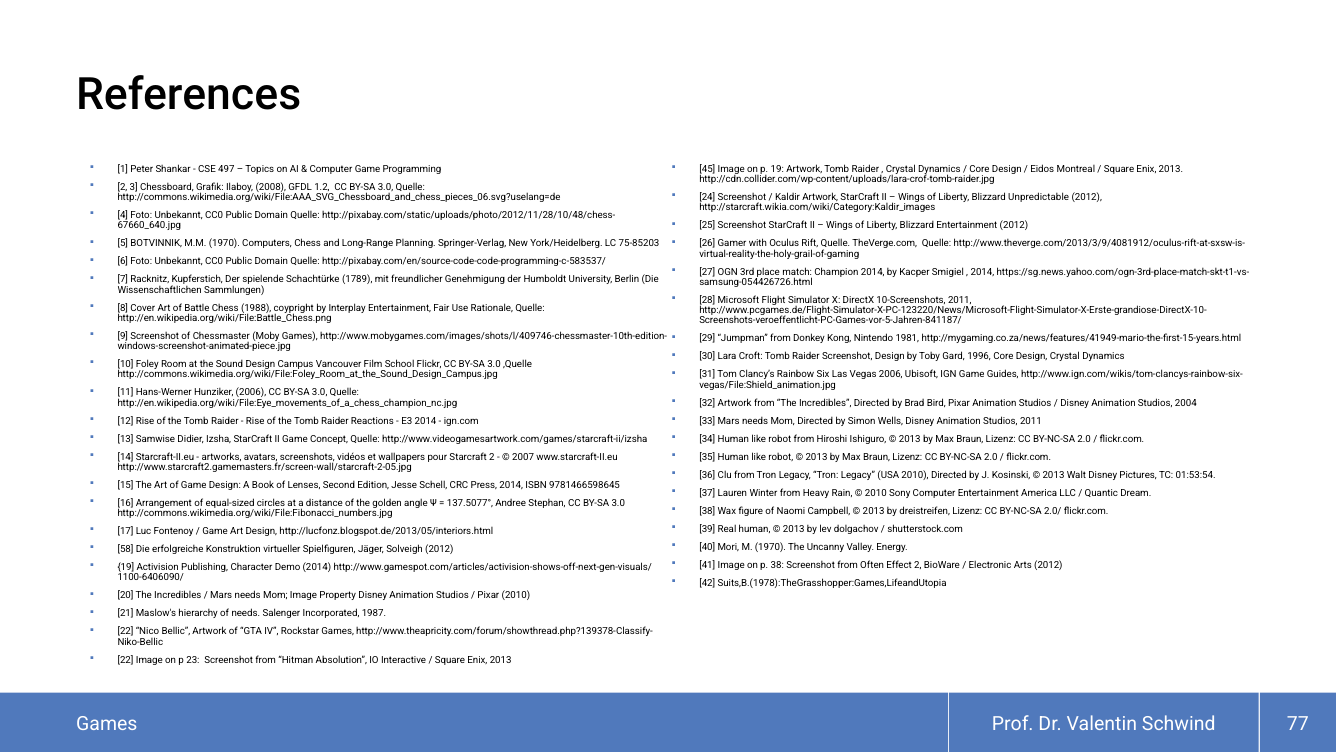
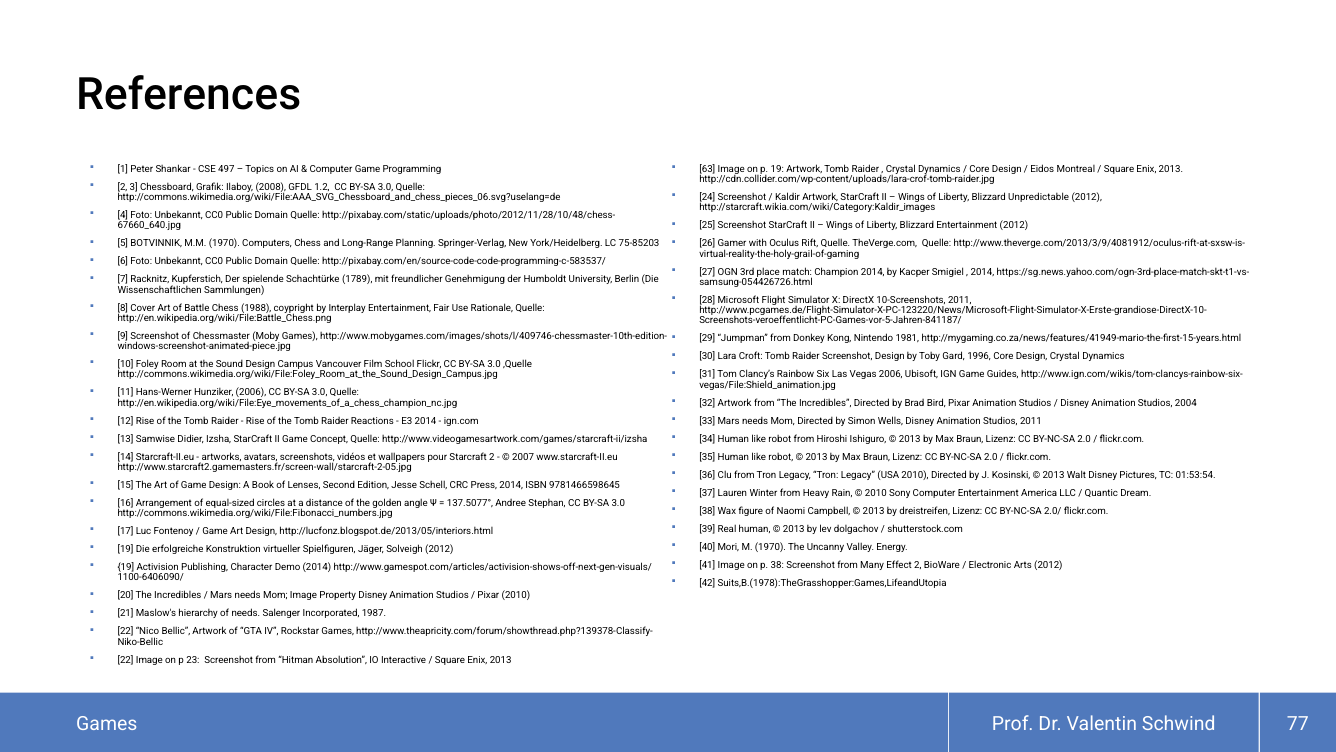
45: 45 -> 63
58 at (126, 549): 58 -> 19
Often: Often -> Many
